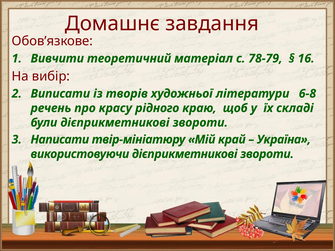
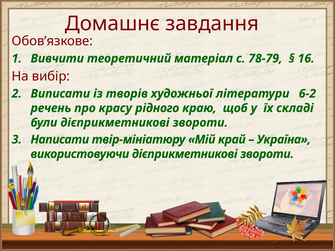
6-8: 6-8 -> 6-2
